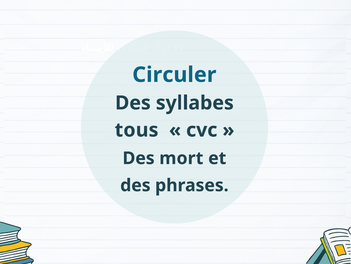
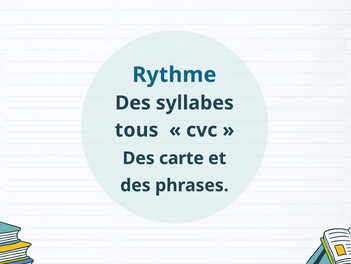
Circuler: Circuler -> Rythme
mort: mort -> carte
